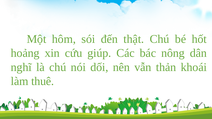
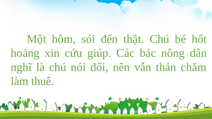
khoái: khoái -> chăm
